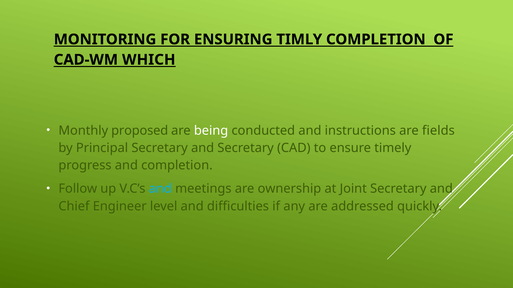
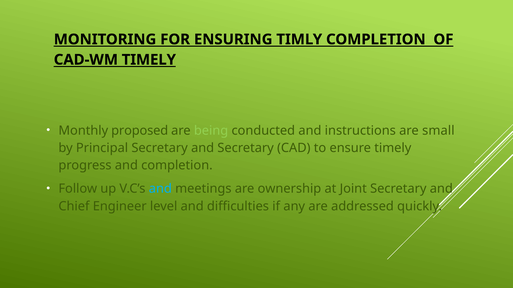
CAD-WM WHICH: WHICH -> TIMELY
being colour: white -> light green
fields: fields -> small
